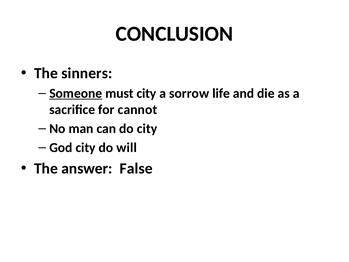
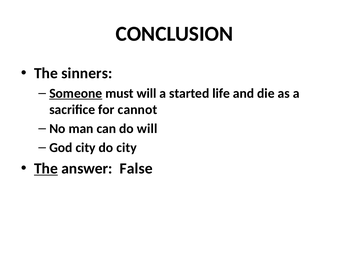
must city: city -> will
sorrow: sorrow -> started
do city: city -> will
do will: will -> city
The at (46, 168) underline: none -> present
